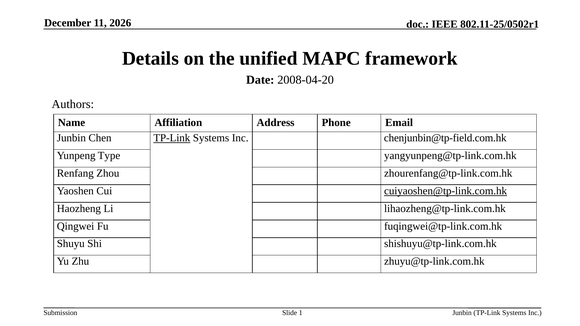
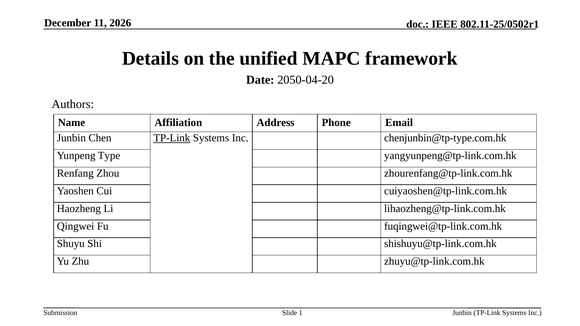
2008-04-20: 2008-04-20 -> 2050-04-20
chenjunbin@tp-field.com.hk: chenjunbin@tp-field.com.hk -> chenjunbin@tp-type.com.hk
cuiyaoshen@tp-link.com.hk underline: present -> none
